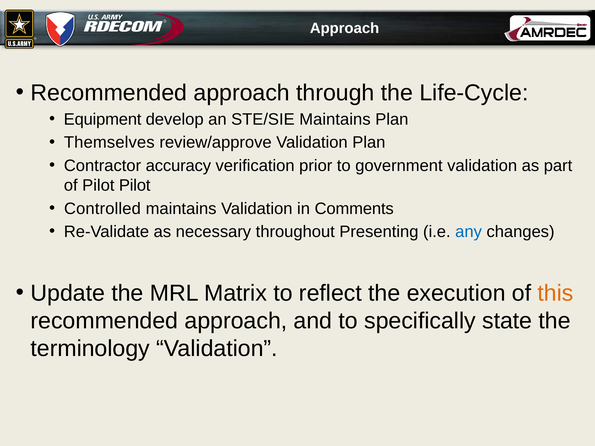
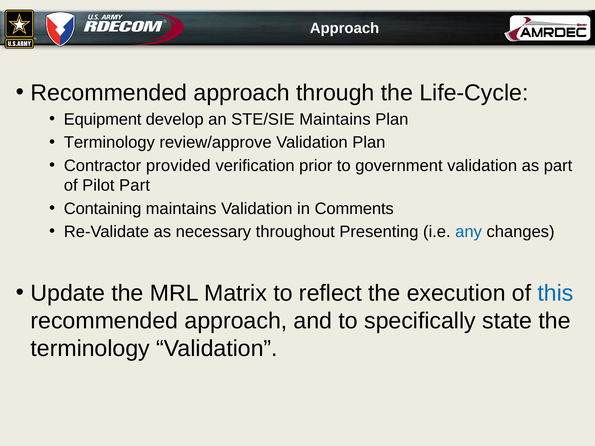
Themselves at (109, 143): Themselves -> Terminology
accuracy: accuracy -> provided
Pilot Pilot: Pilot -> Part
Controlled: Controlled -> Containing
this colour: orange -> blue
